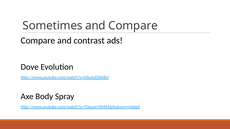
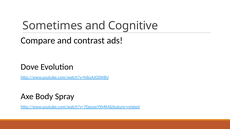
and Compare: Compare -> Cognitive
